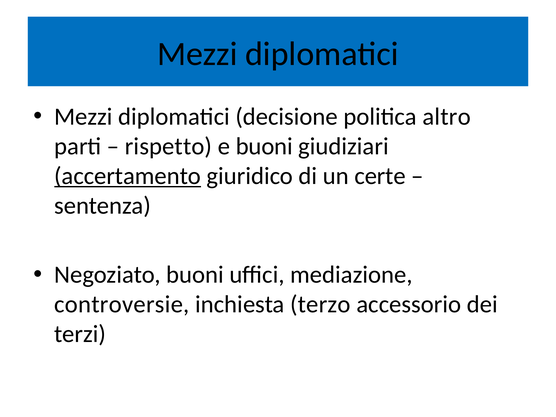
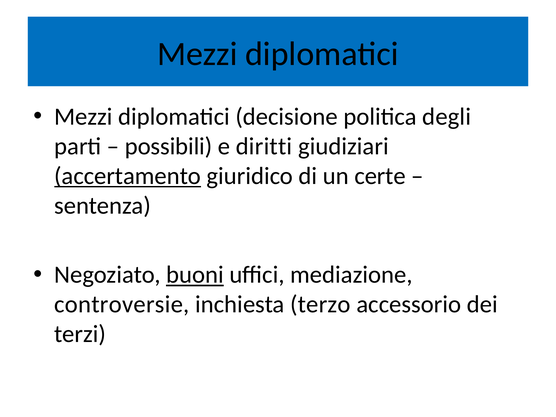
altro: altro -> degli
rispetto: rispetto -> possibili
e buoni: buoni -> diritti
buoni at (195, 275) underline: none -> present
